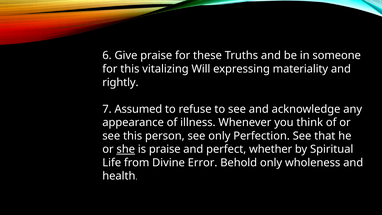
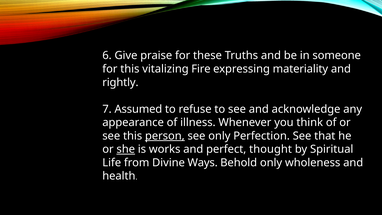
Will: Will -> Fire
person underline: none -> present
is praise: praise -> works
whether: whether -> thought
Error: Error -> Ways
